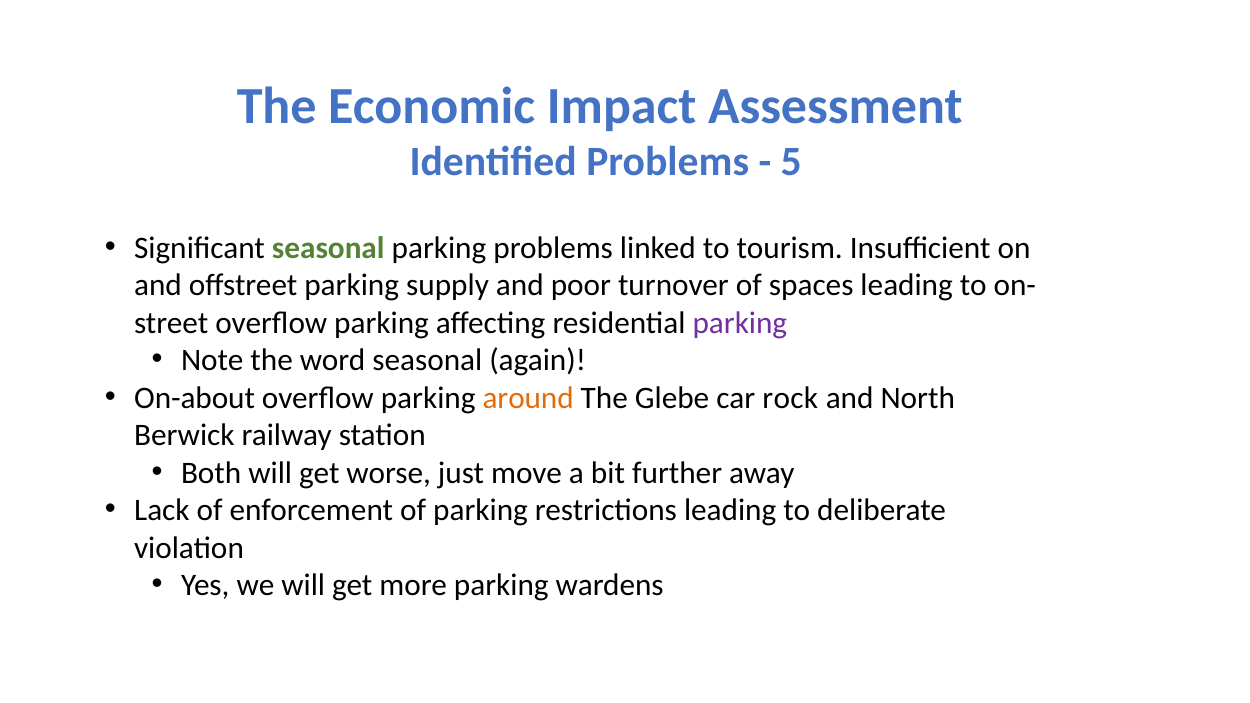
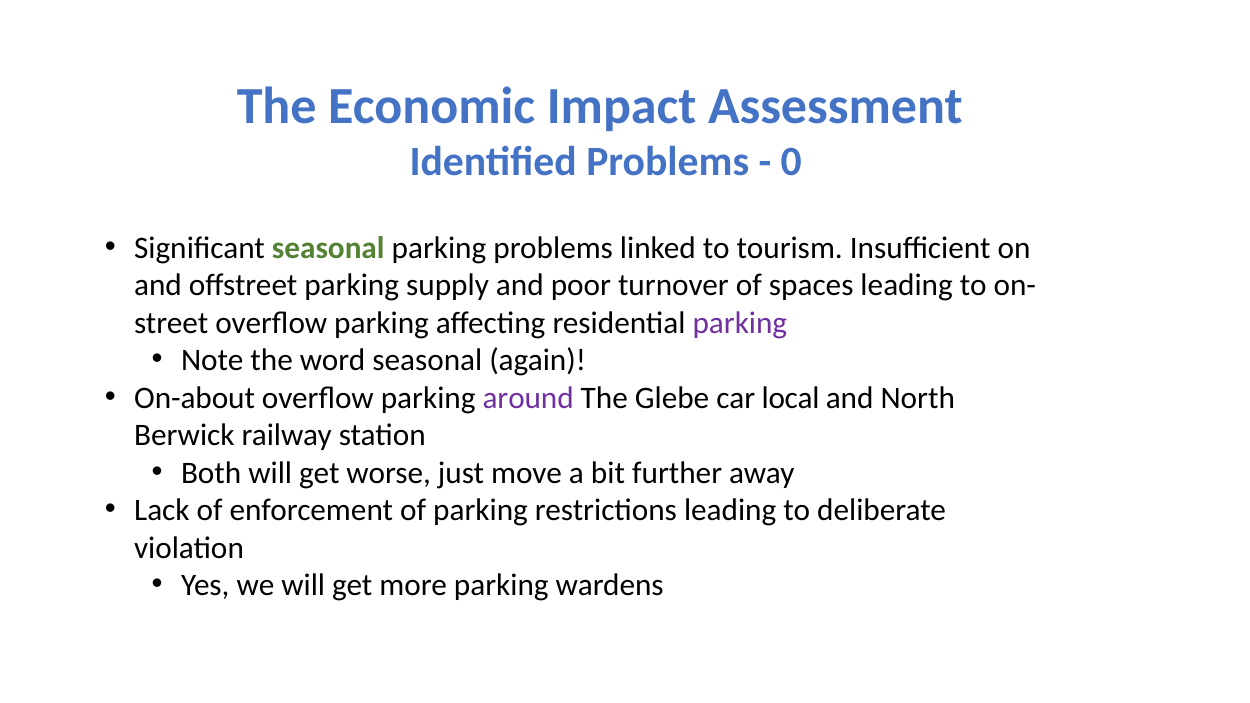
5: 5 -> 0
around colour: orange -> purple
rock: rock -> local
